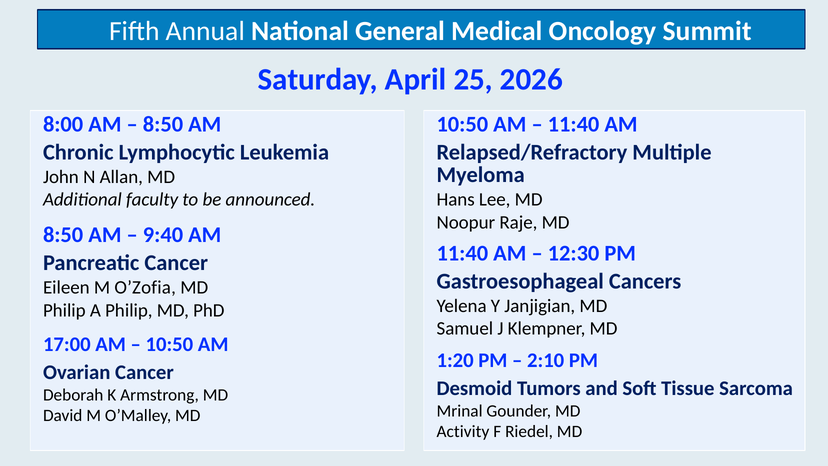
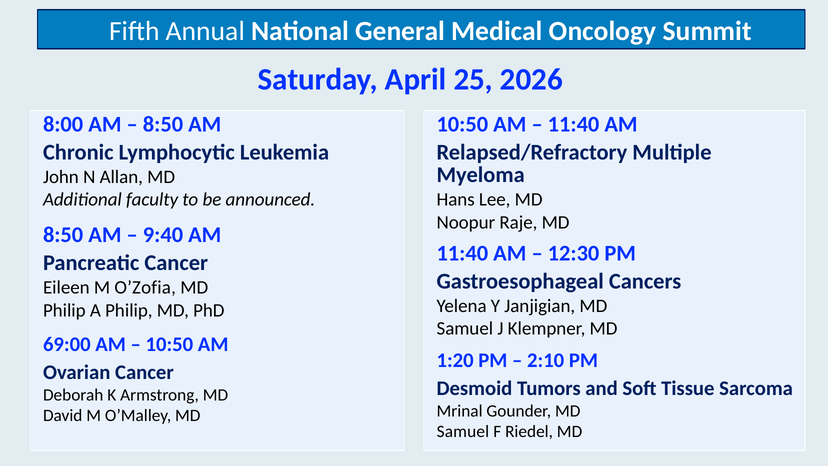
17:00: 17:00 -> 69:00
Activity at (463, 431): Activity -> Samuel
